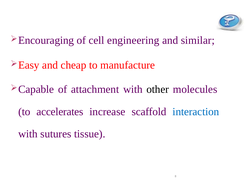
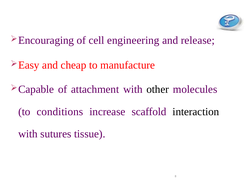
similar: similar -> release
accelerates: accelerates -> conditions
interaction colour: blue -> black
